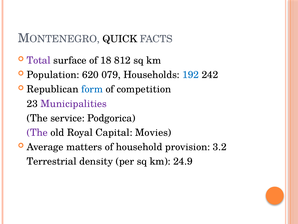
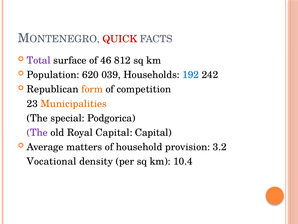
QUICK colour: black -> red
18: 18 -> 46
079: 079 -> 039
form colour: blue -> orange
Municipalities colour: purple -> orange
service: service -> special
Capital Movies: Movies -> Capital
Terrestrial: Terrestrial -> Vocational
24.9: 24.9 -> 10.4
